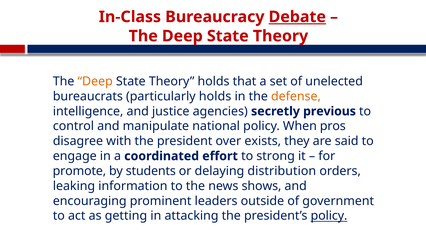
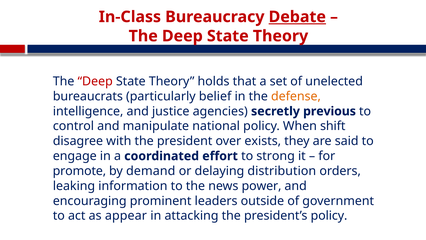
Deep at (95, 81) colour: orange -> red
particularly holds: holds -> belief
pros: pros -> shift
students: students -> demand
shows: shows -> power
getting: getting -> appear
policy at (329, 216) underline: present -> none
